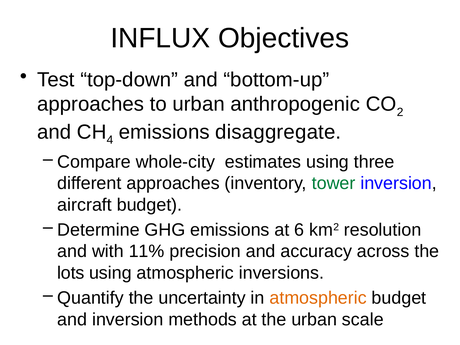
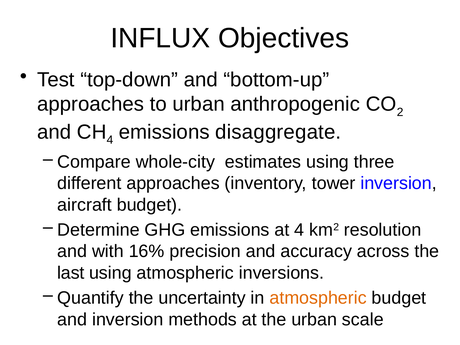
tower colour: green -> black
at 6: 6 -> 4
11%: 11% -> 16%
lots: lots -> last
